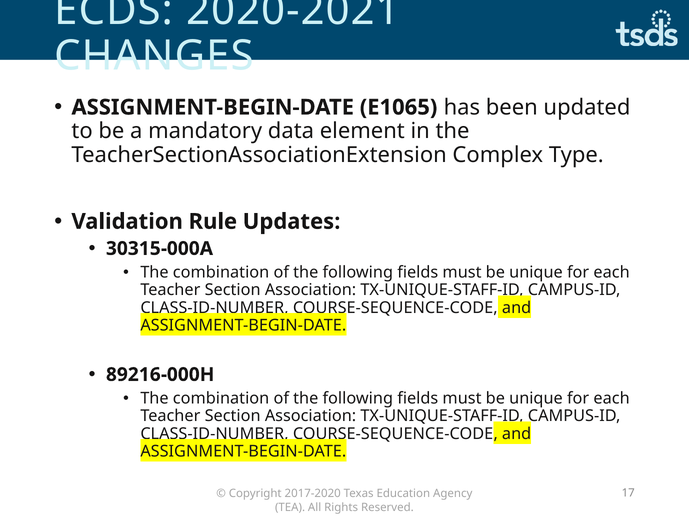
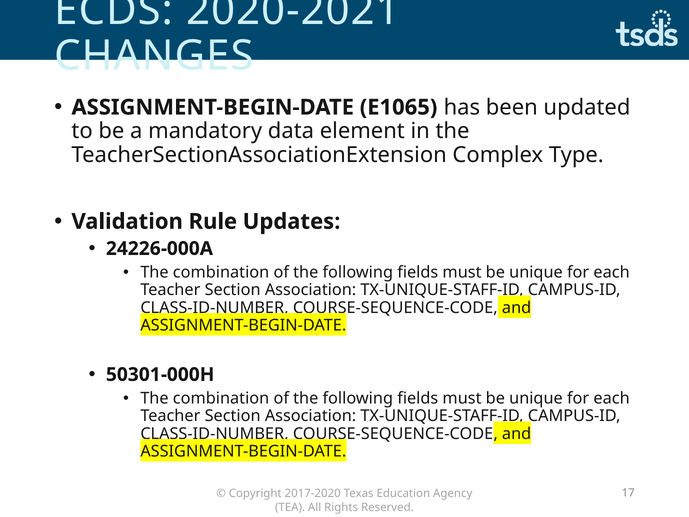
30315-000A: 30315-000A -> 24226-000A
89216-000H: 89216-000H -> 50301-000H
